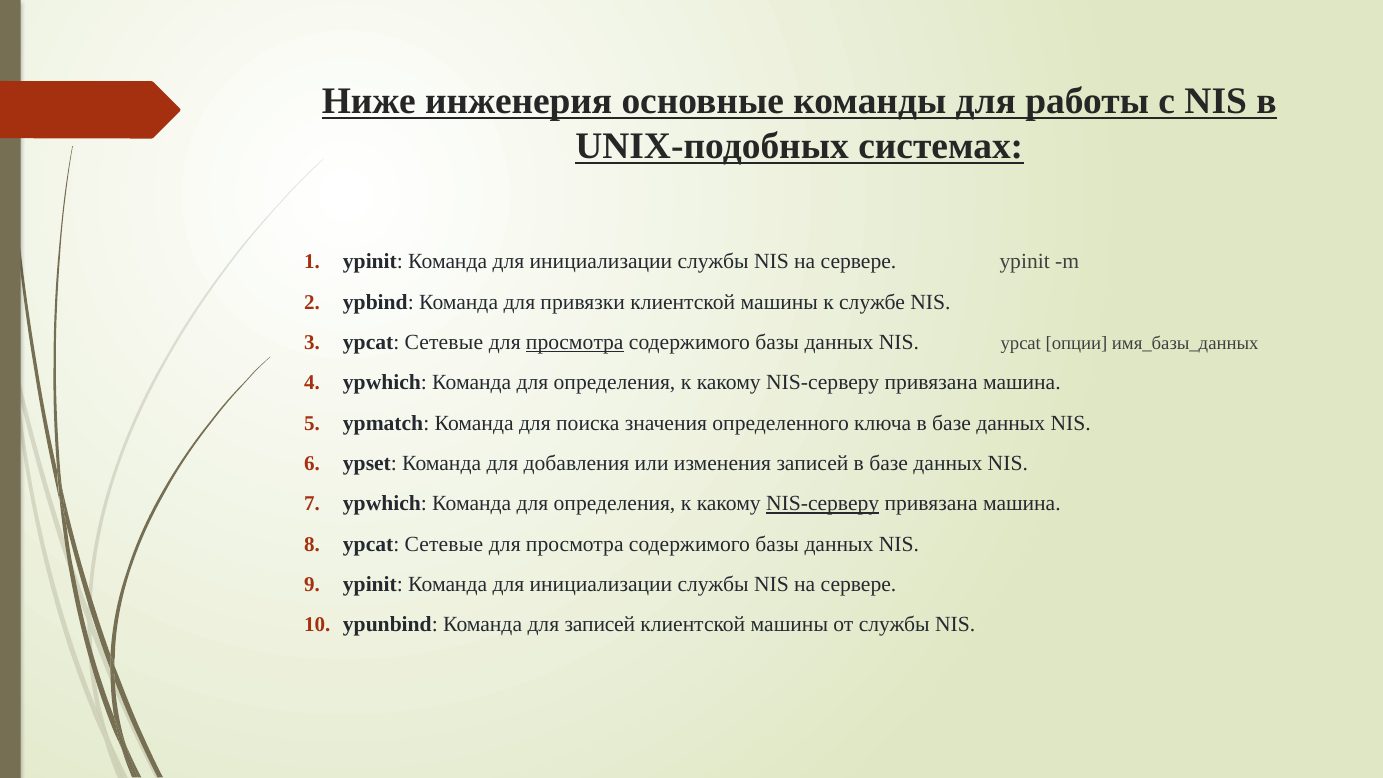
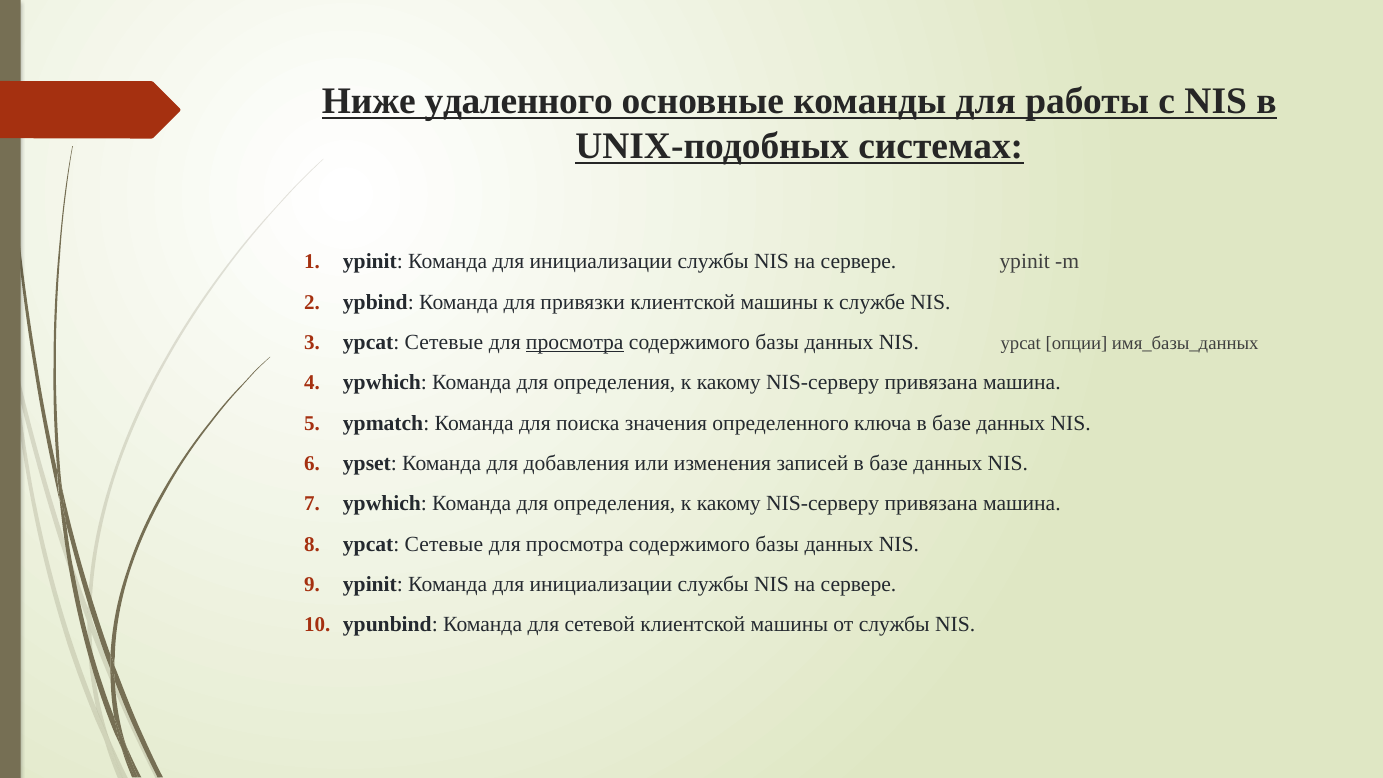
инженерия: инженерия -> удаленного
NIS-серверу at (823, 504) underline: present -> none
для записей: записей -> сетевой
